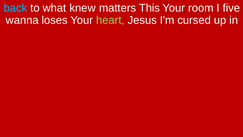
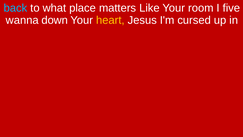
knew: knew -> place
This: This -> Like
loses: loses -> down
heart colour: light green -> yellow
